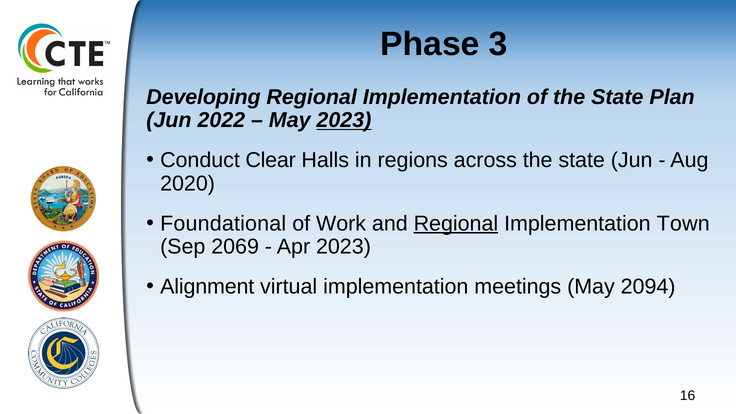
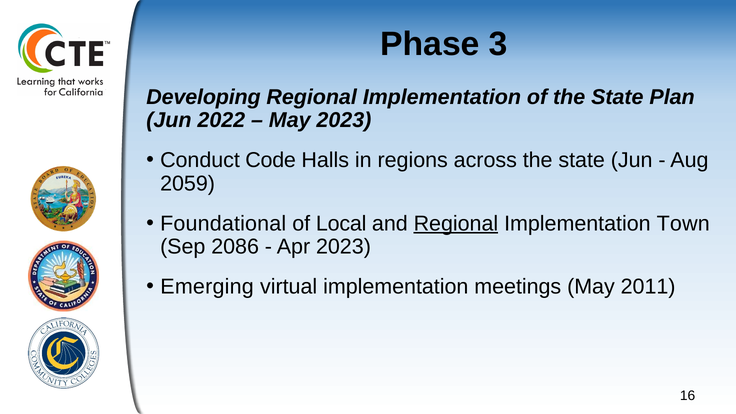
2023 at (344, 120) underline: present -> none
Clear: Clear -> Code
2020: 2020 -> 2059
Work: Work -> Local
2069: 2069 -> 2086
Alignment: Alignment -> Emerging
2094: 2094 -> 2011
